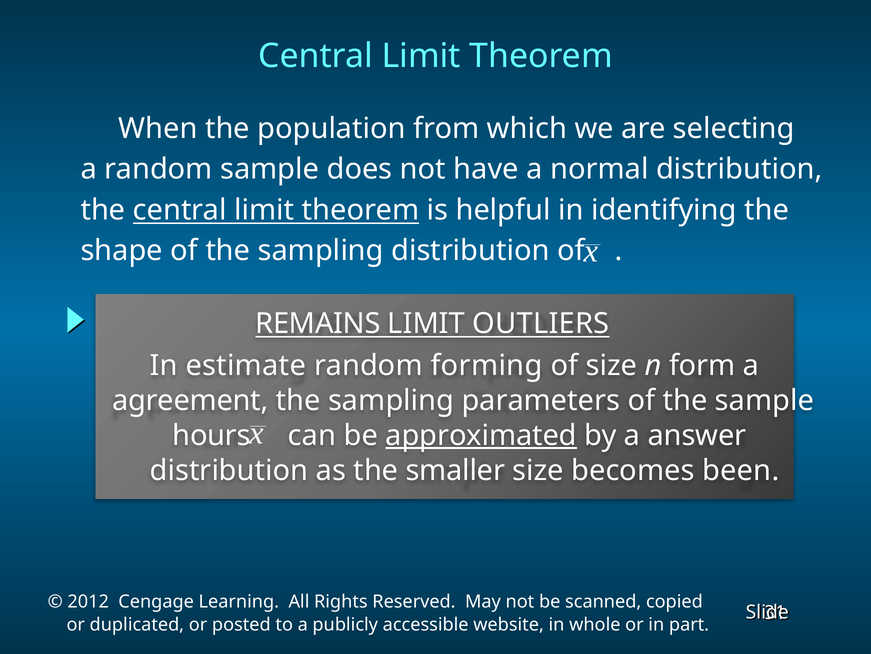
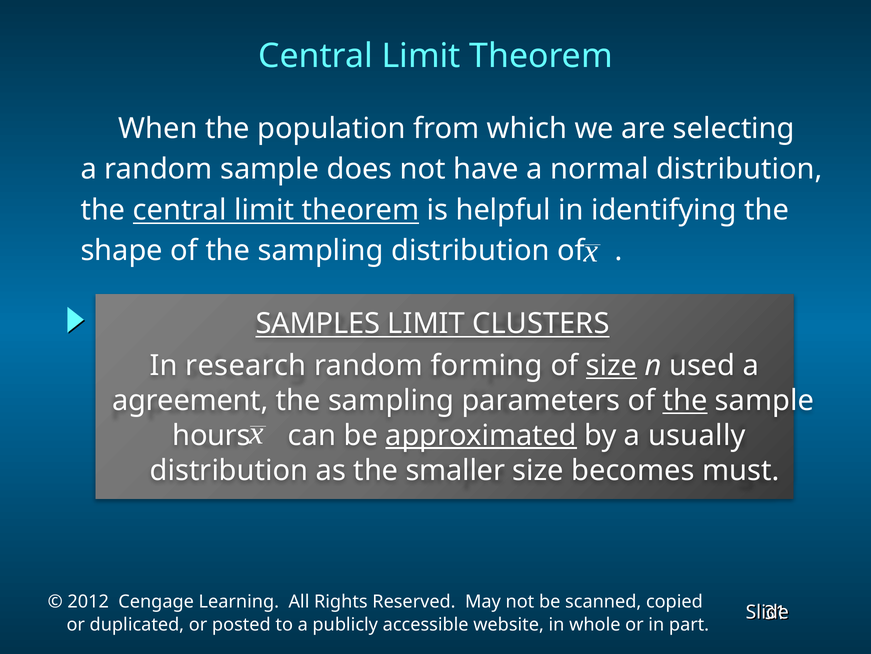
REMAINS: REMAINS -> SAMPLES
OUTLIERS: OUTLIERS -> CLUSTERS
estimate: estimate -> research
size at (611, 365) underline: none -> present
form: form -> used
the at (685, 400) underline: none -> present
answer: answer -> usually
been: been -> must
